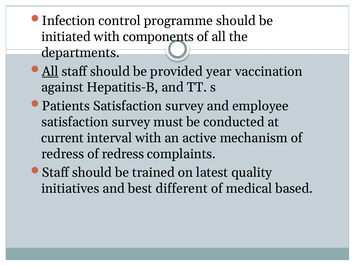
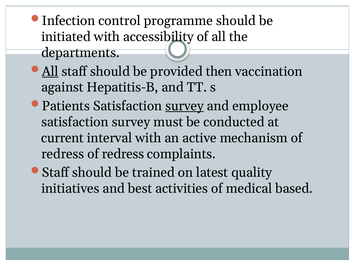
components: components -> accessibility
year: year -> then
survey at (184, 106) underline: none -> present
different: different -> activities
